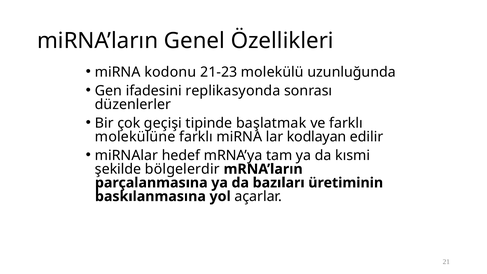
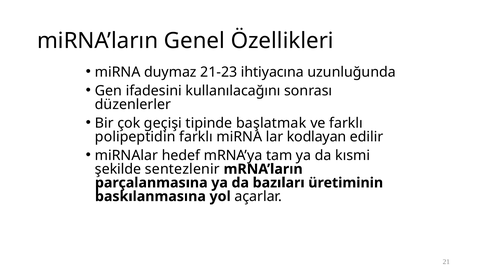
kodonu: kodonu -> duymaz
molekülü: molekülü -> ihtiyacına
replikasyonda: replikasyonda -> kullanılacağını
molekülüne: molekülüne -> polipeptidin
bölgelerdir: bölgelerdir -> sentezlenir
